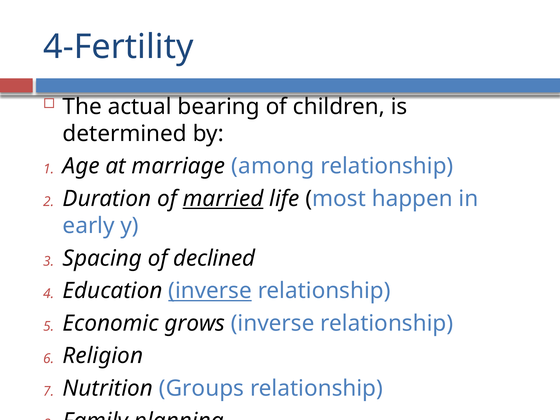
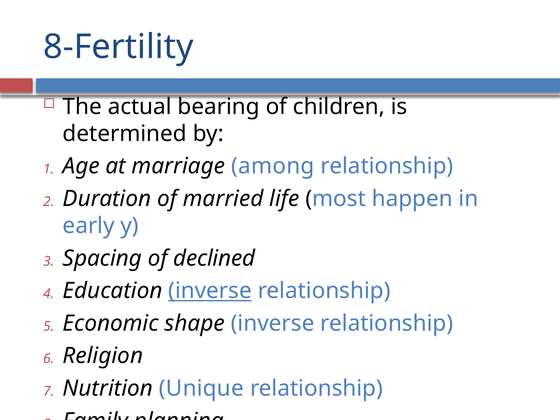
4-Fertility: 4-Fertility -> 8-Fertility
married underline: present -> none
grows: grows -> shape
Groups: Groups -> Unique
